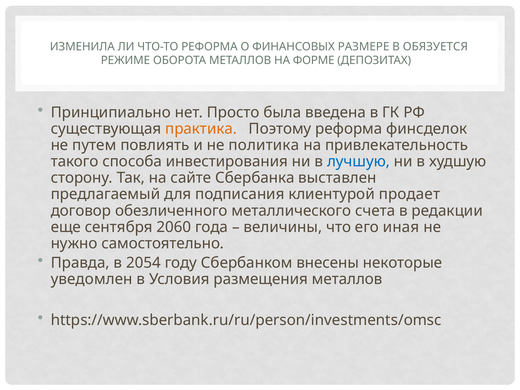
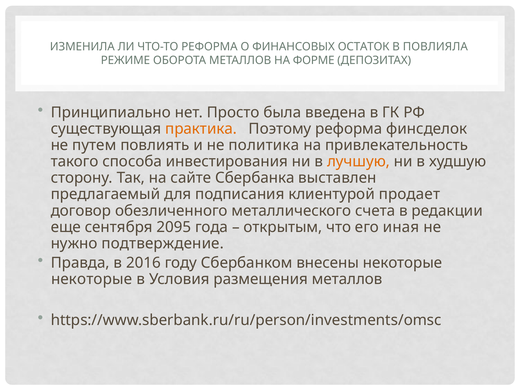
РАЗМЕРЕ: РАЗМЕРЕ -> ОСТАТОК
ОБЯЗУЕТСЯ: ОБЯЗУЕТСЯ -> ПОВЛИЯЛА
лучшую colour: blue -> orange
2060: 2060 -> 2095
величины: величины -> открытым
самостоятельно: самостоятельно -> подтверждение
2054: 2054 -> 2016
уведомлен at (92, 279): уведомлен -> некоторые
